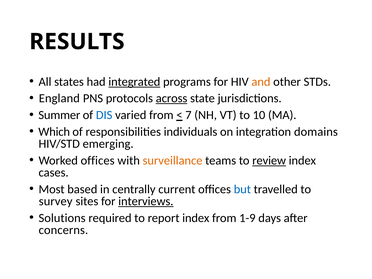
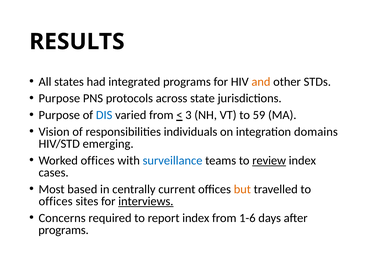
integrated underline: present -> none
England at (59, 98): England -> Purpose
across underline: present -> none
Summer at (59, 115): Summer -> Purpose
7: 7 -> 3
10: 10 -> 59
Which: Which -> Vision
surveillance colour: orange -> blue
but colour: blue -> orange
survey at (56, 201): survey -> offices
Solutions: Solutions -> Concerns
1-9: 1-9 -> 1-6
concerns at (63, 230): concerns -> programs
